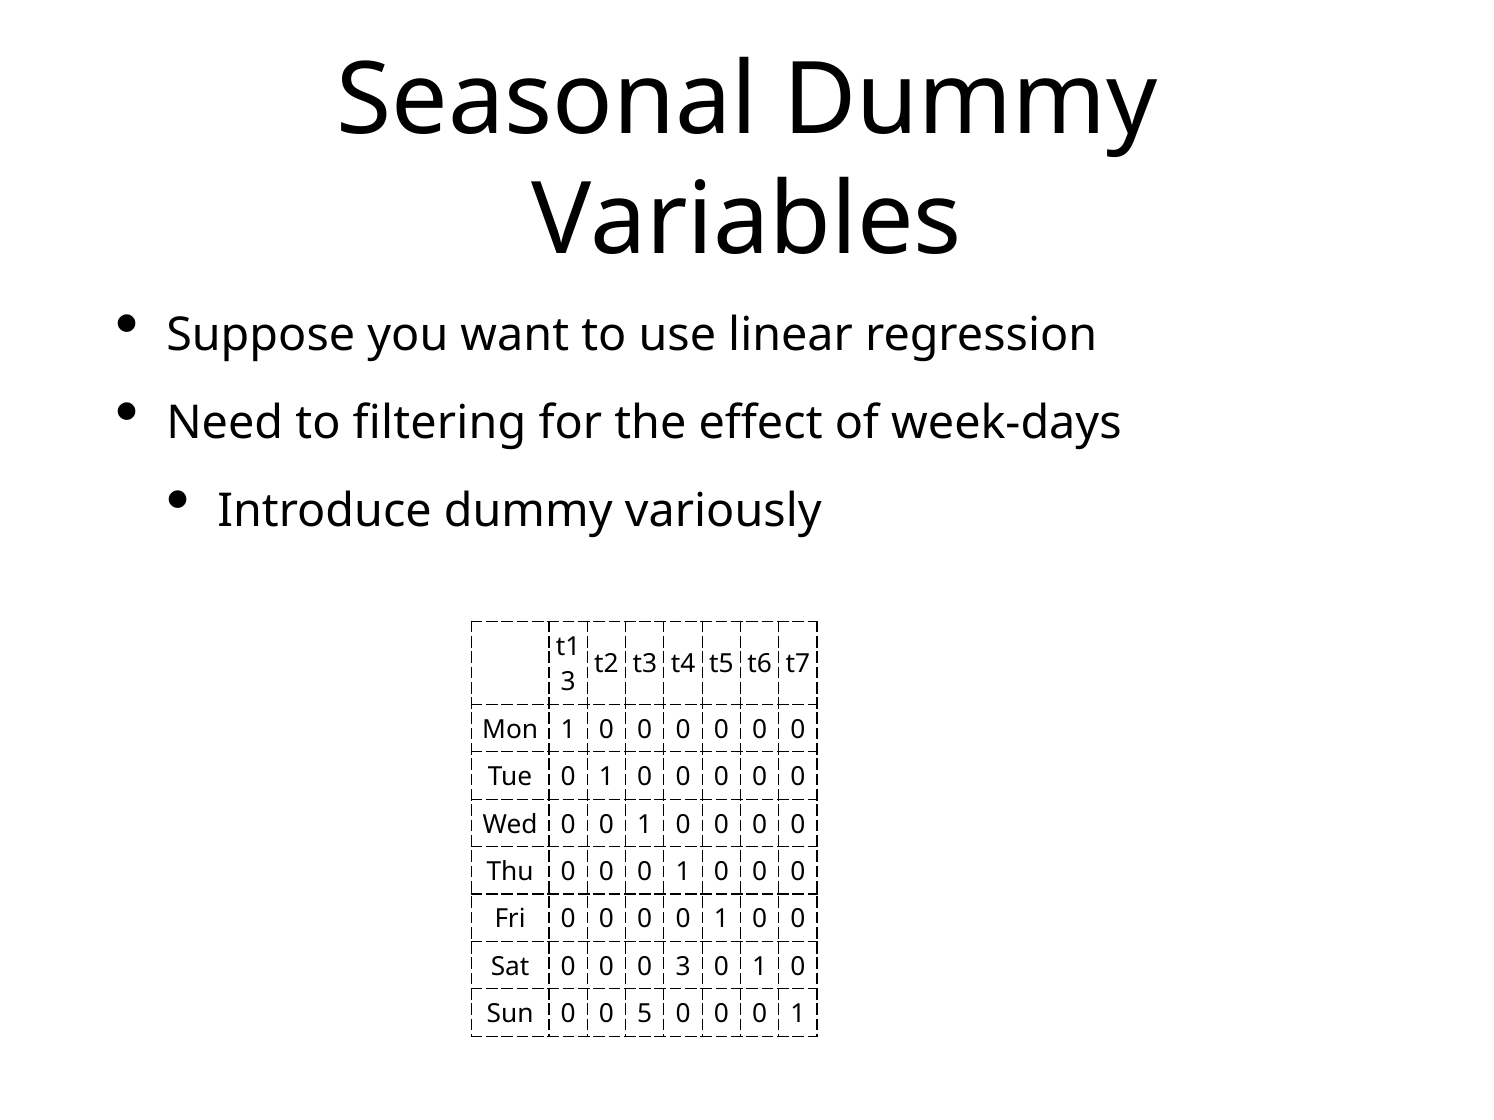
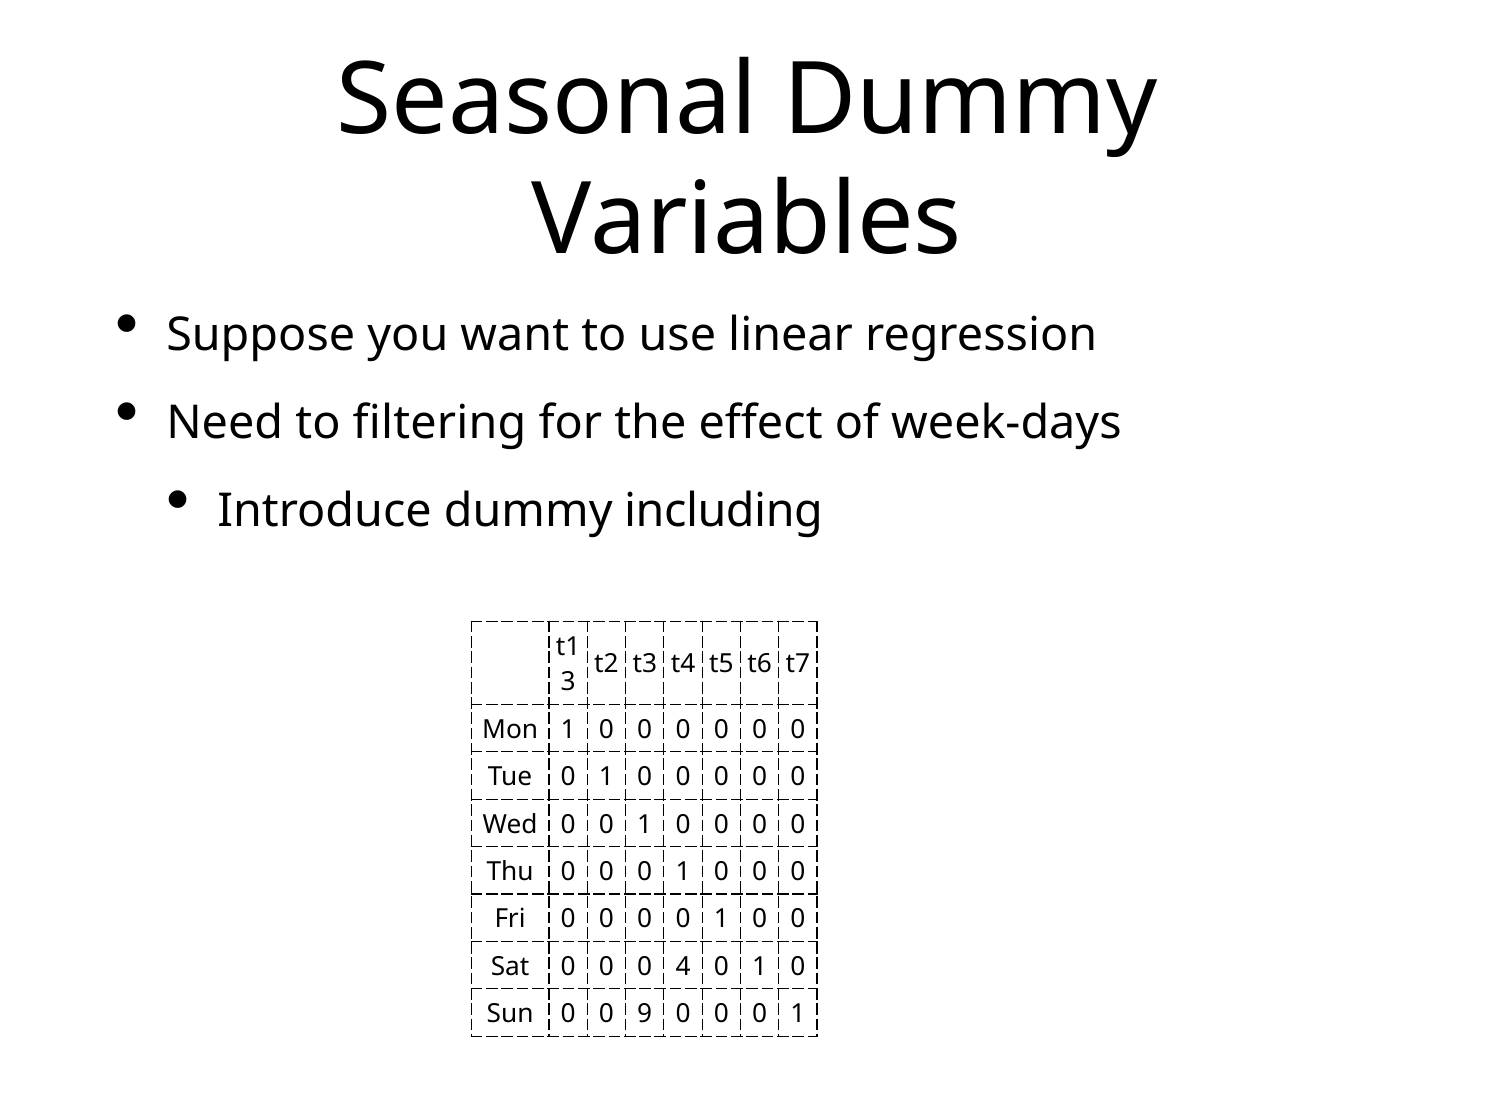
variously: variously -> including
0 3: 3 -> 4
5: 5 -> 9
